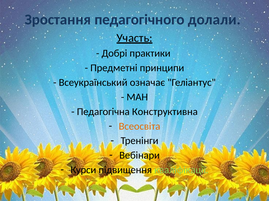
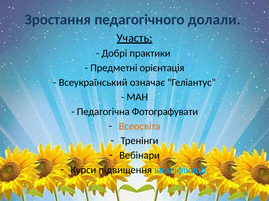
принципи: принципи -> орієнтація
Конструктивна: Конструктивна -> Фотографувати
кваліфікації colour: light green -> light blue
